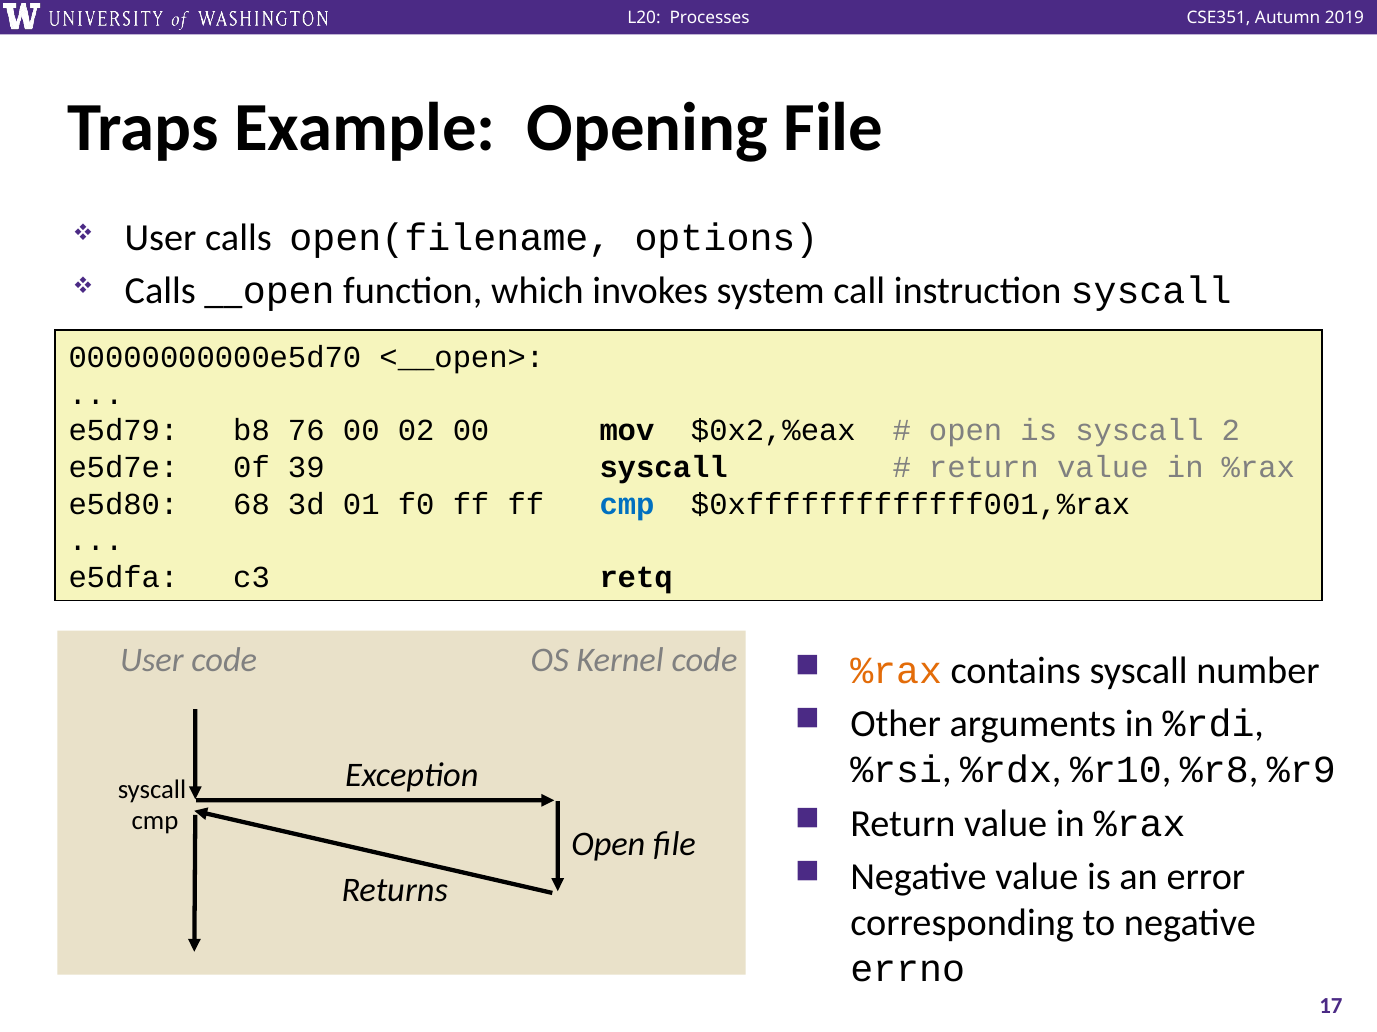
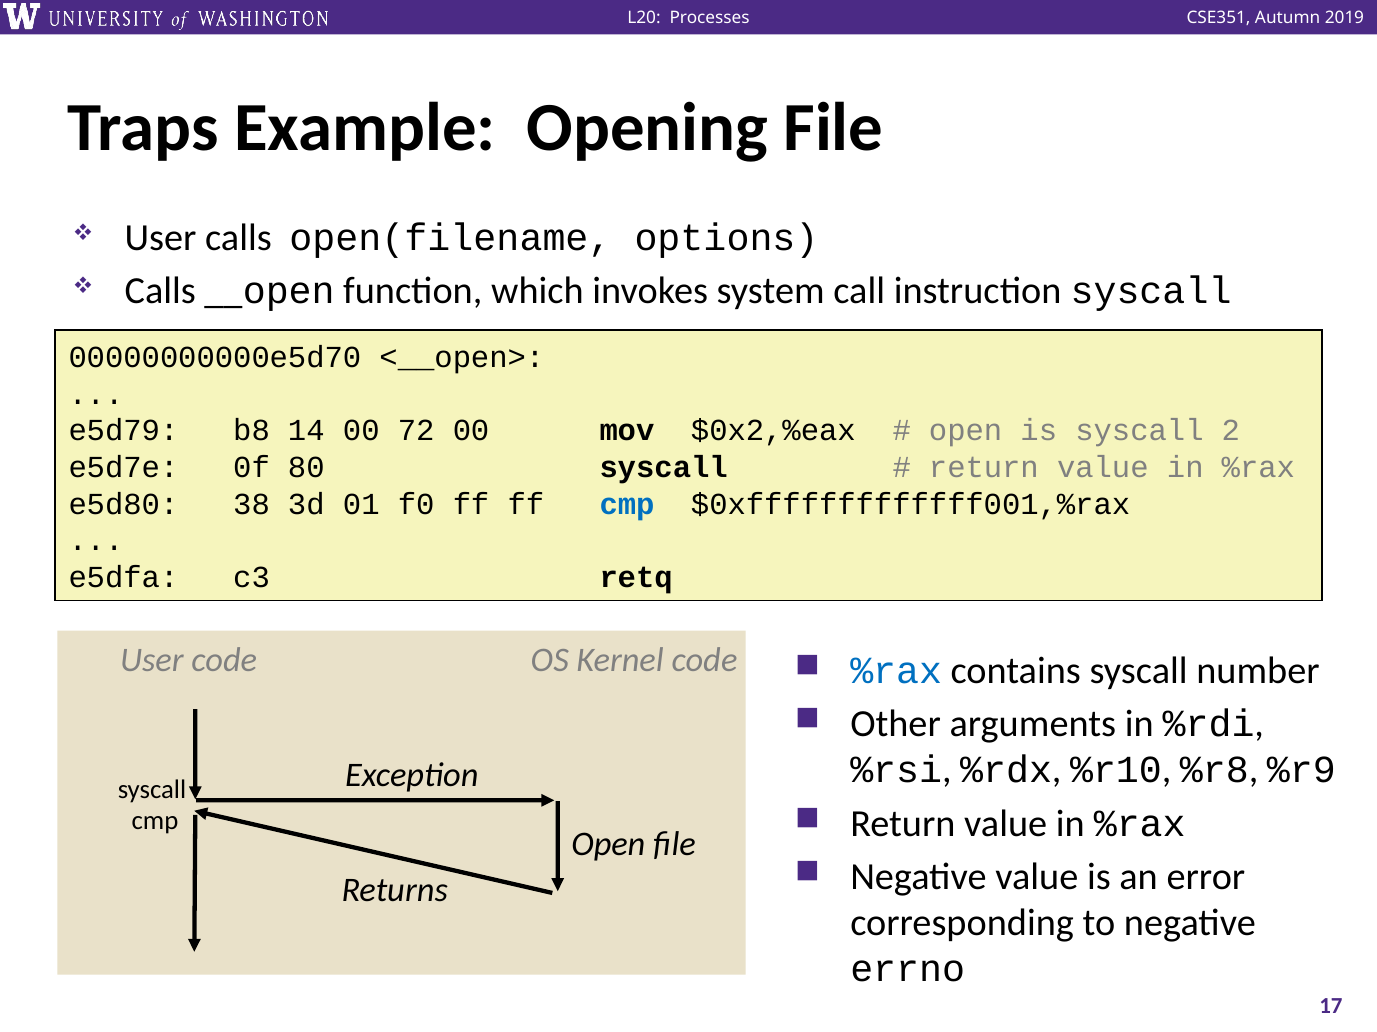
76: 76 -> 14
02: 02 -> 72
39: 39 -> 80
68: 68 -> 38
%rax at (896, 671) colour: orange -> blue
